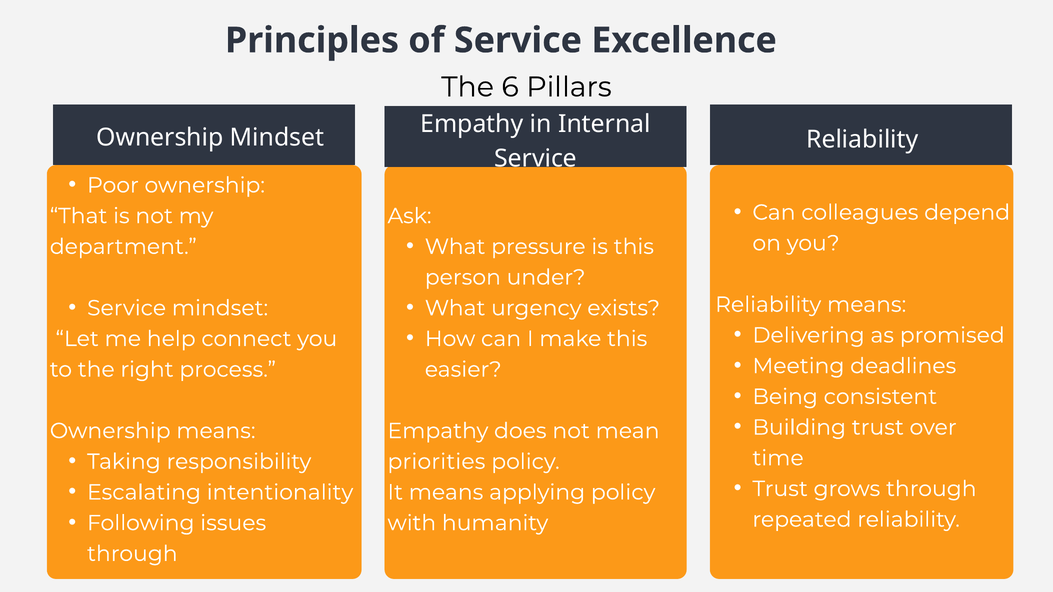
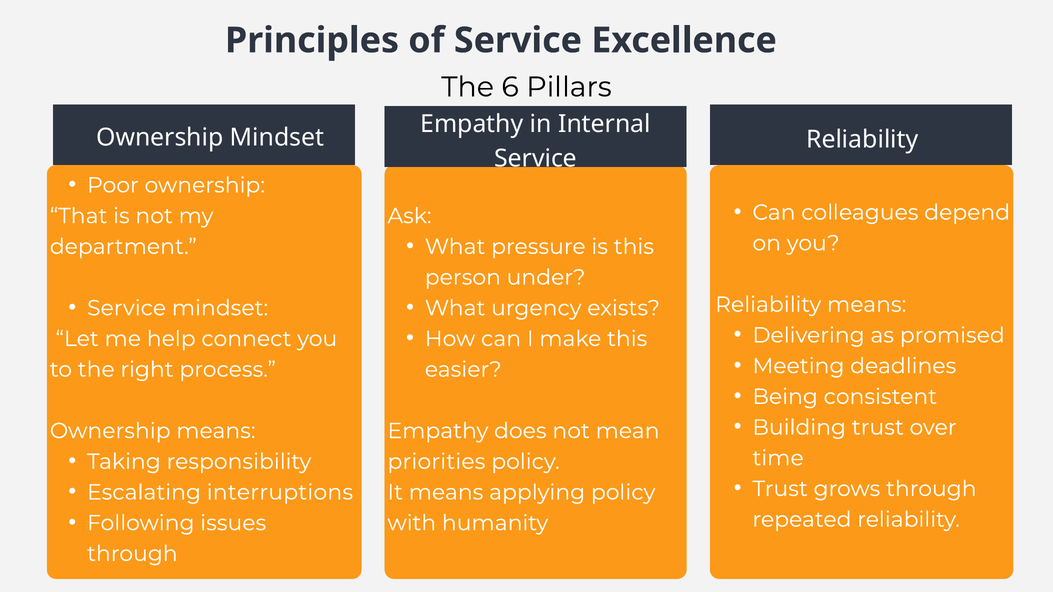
intentionality: intentionality -> interruptions
